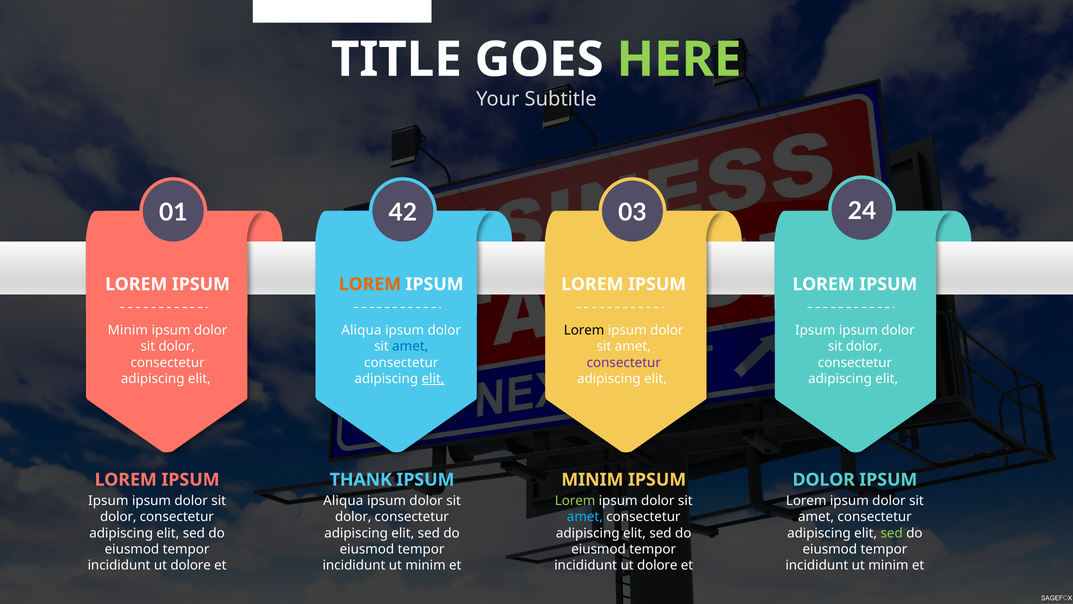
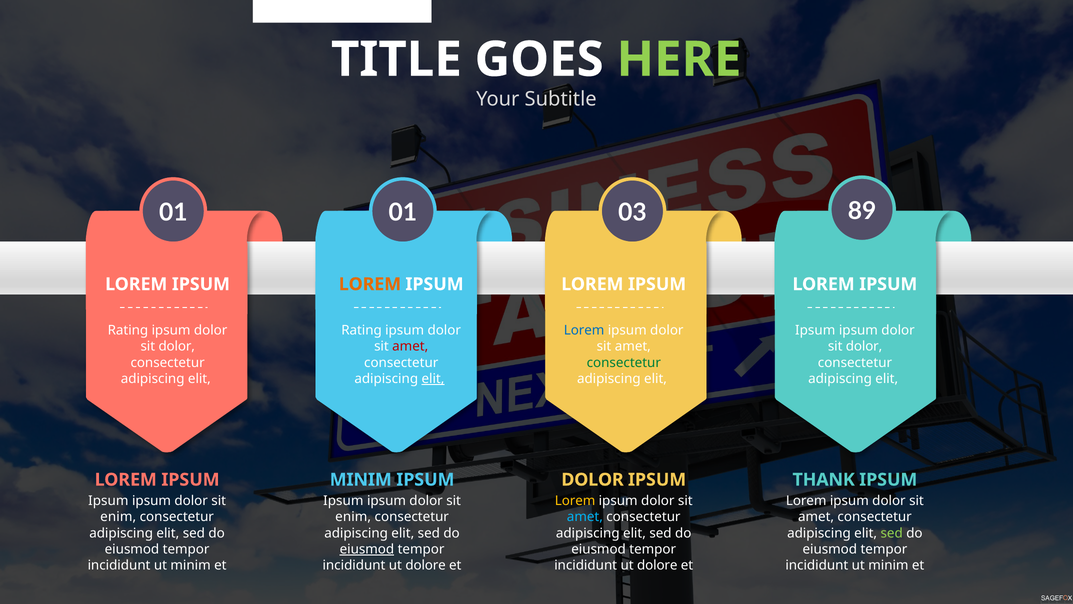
01 42: 42 -> 01
24: 24 -> 89
Minim at (128, 330): Minim -> Rating
Aliqua at (361, 330): Aliqua -> Rating
Lorem at (584, 330) colour: black -> blue
amet at (410, 346) colour: blue -> red
consectetur at (624, 362) colour: purple -> green
THANK at (361, 479): THANK -> MINIM
MINIM at (592, 479): MINIM -> DOLOR
DOLOR at (824, 479): DOLOR -> THANK
Aliqua at (343, 501): Aliqua -> Ipsum
Lorem at (575, 501) colour: light green -> yellow
dolor at (118, 517): dolor -> enim
dolor at (353, 517): dolor -> enim
eiusmod at (367, 549) underline: none -> present
dolore at (191, 565): dolore -> minim
minim at (426, 565): minim -> dolore
